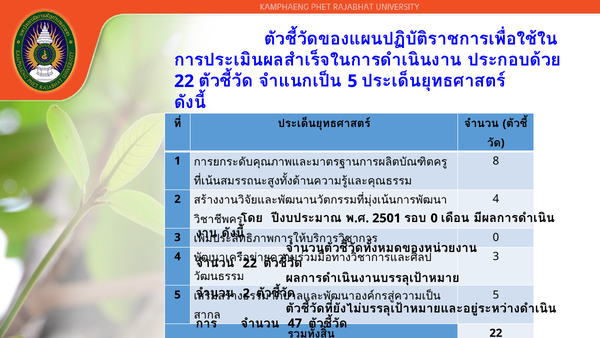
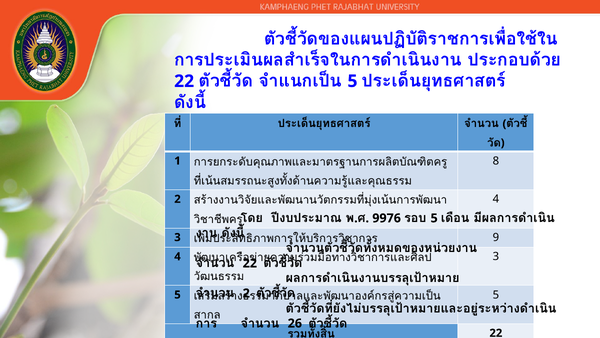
2501: 2501 -> 9976
0 at (434, 218): 0 -> 5
0 at (496, 237): 0 -> 9
47: 47 -> 26
